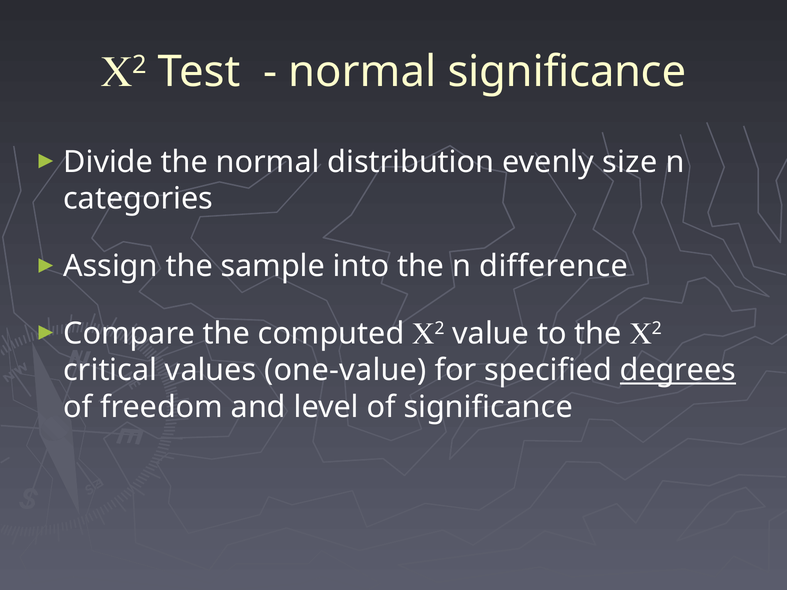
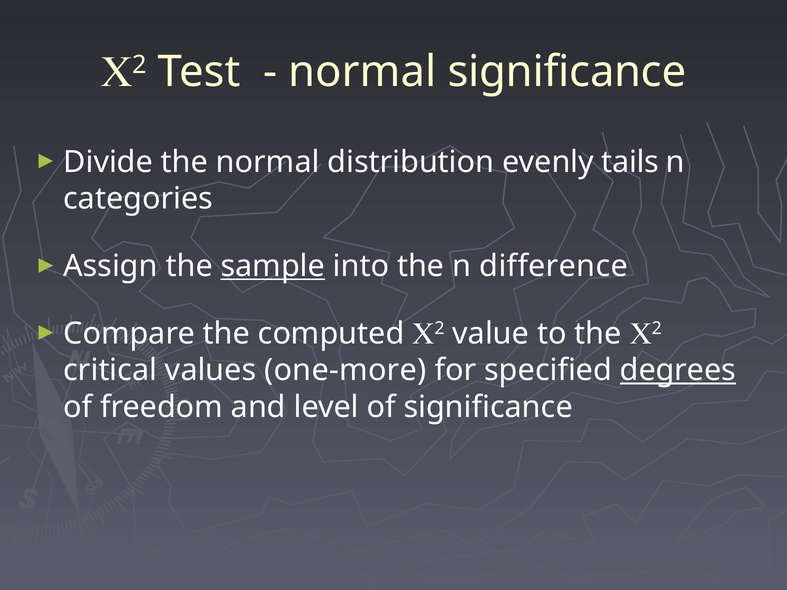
size: size -> tails
sample underline: none -> present
one-value: one-value -> one-more
